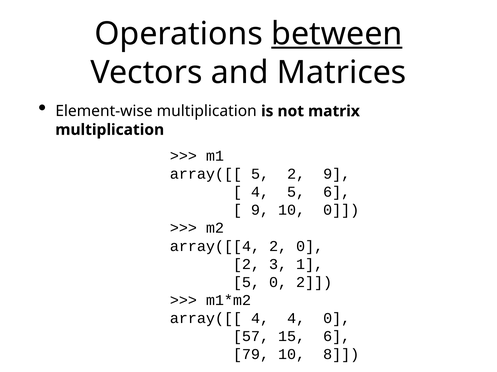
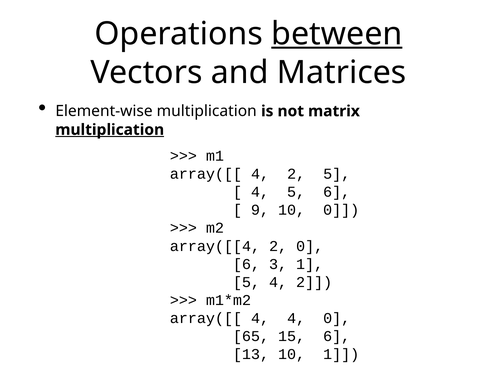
multiplication at (110, 130) underline: none -> present
5 at (260, 174): 5 -> 4
2 9: 9 -> 5
2 at (246, 265): 2 -> 6
5 0: 0 -> 4
57: 57 -> 65
79: 79 -> 13
10 8: 8 -> 1
